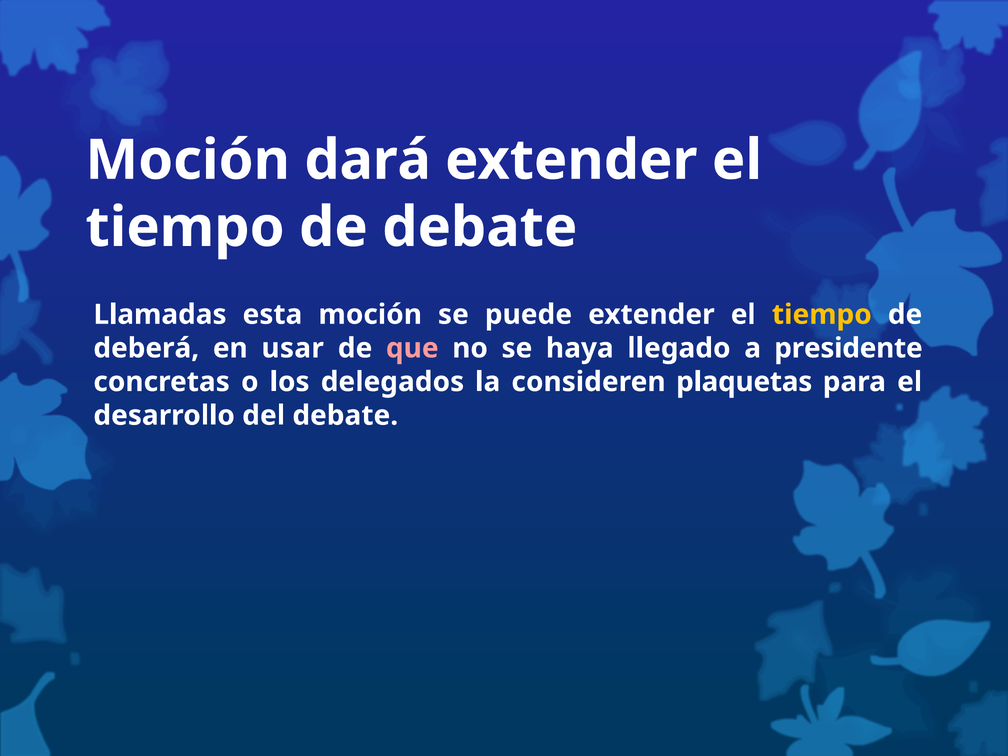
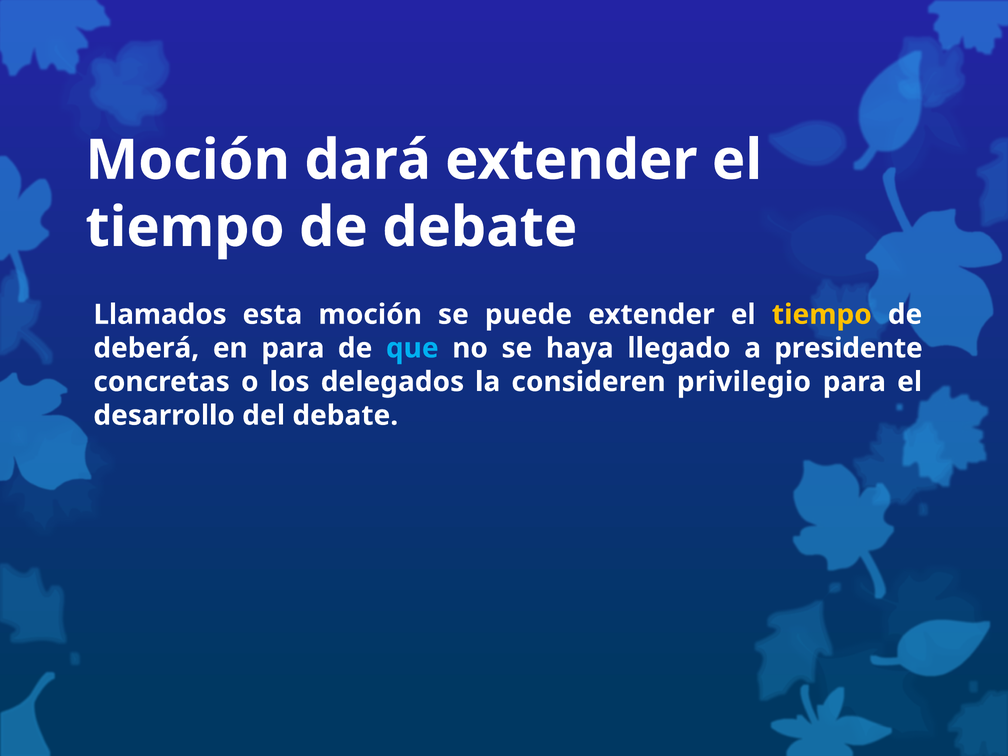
Llamadas: Llamadas -> Llamados
en usar: usar -> para
que colour: pink -> light blue
plaquetas: plaquetas -> privilegio
